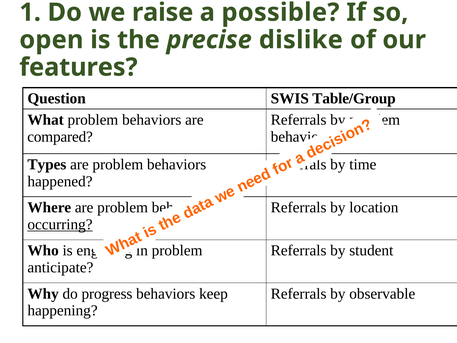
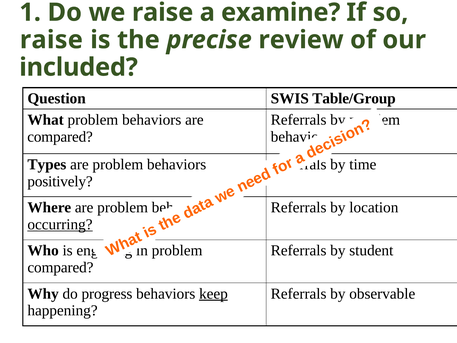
possible: possible -> examine
open at (51, 40): open -> raise
dislike: dislike -> review
features: features -> included
happened: happened -> positively
anticipate at (60, 267): anticipate -> compared
keep underline: none -> present
